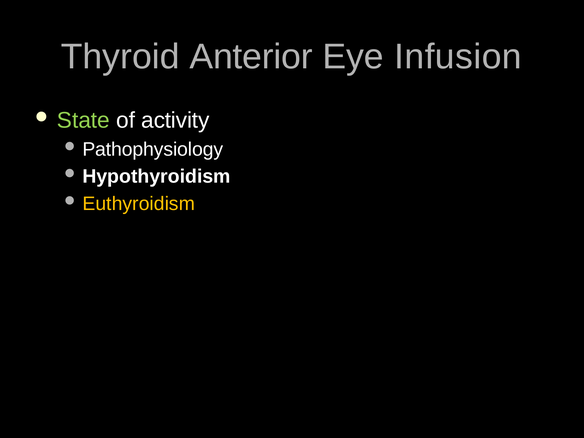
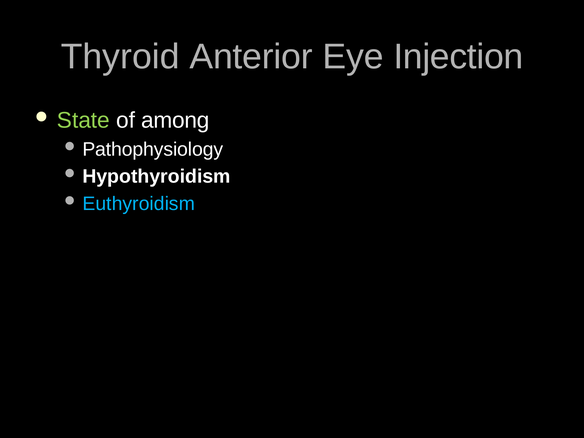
Infusion: Infusion -> Injection
activity: activity -> among
Euthyroidism colour: yellow -> light blue
